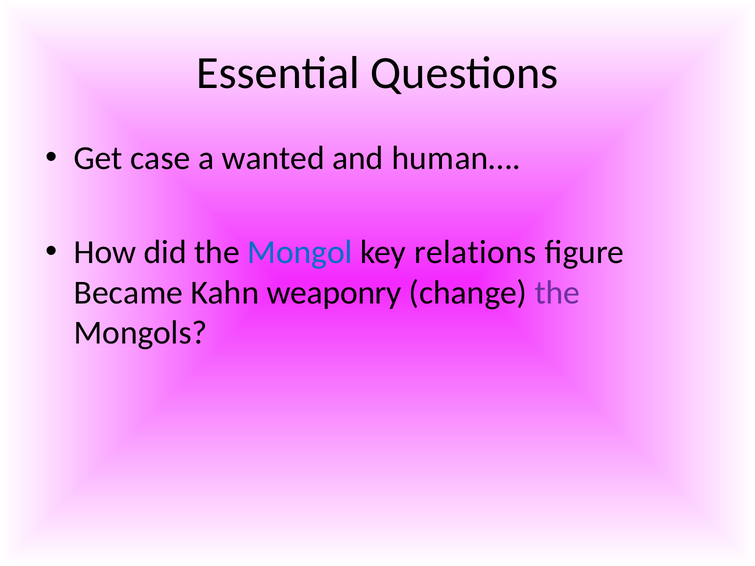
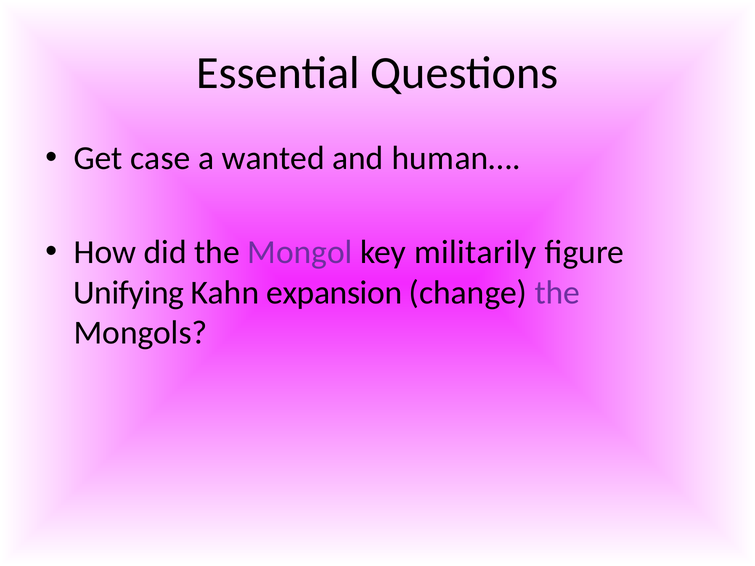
Mongol colour: blue -> purple
relations: relations -> militarily
Became: Became -> Unifying
weaponry: weaponry -> expansion
